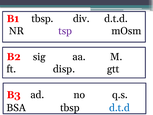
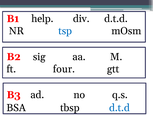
B1 tbsp: tbsp -> help
tsp colour: purple -> blue
disp: disp -> four
